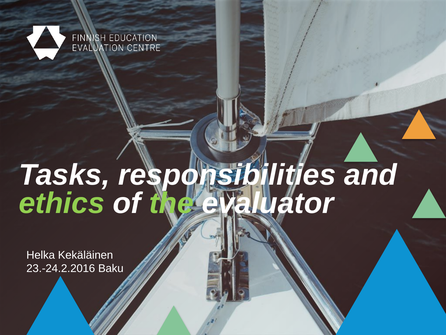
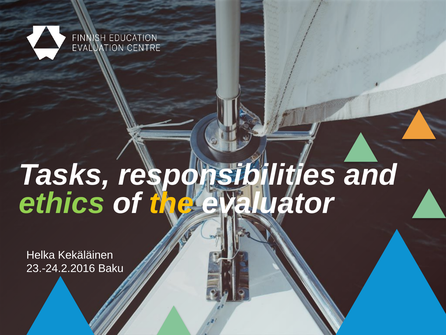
the colour: light green -> yellow
